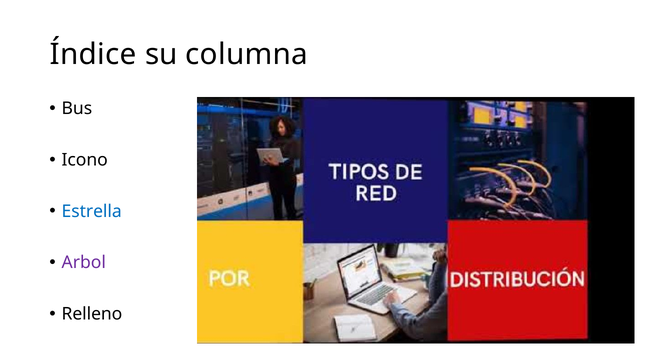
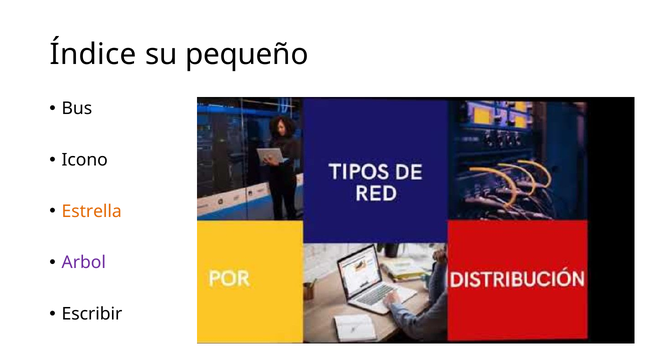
columna: columna -> pequeño
Estrella colour: blue -> orange
Relleno: Relleno -> Escribir
